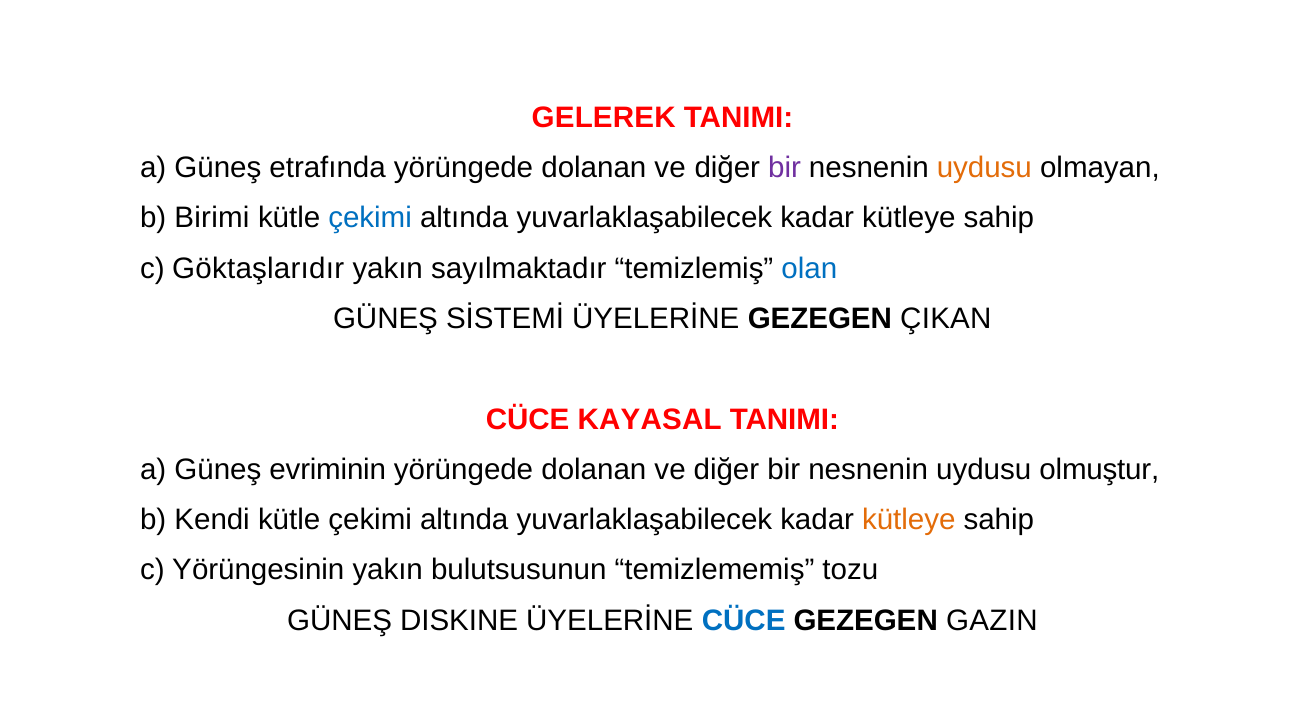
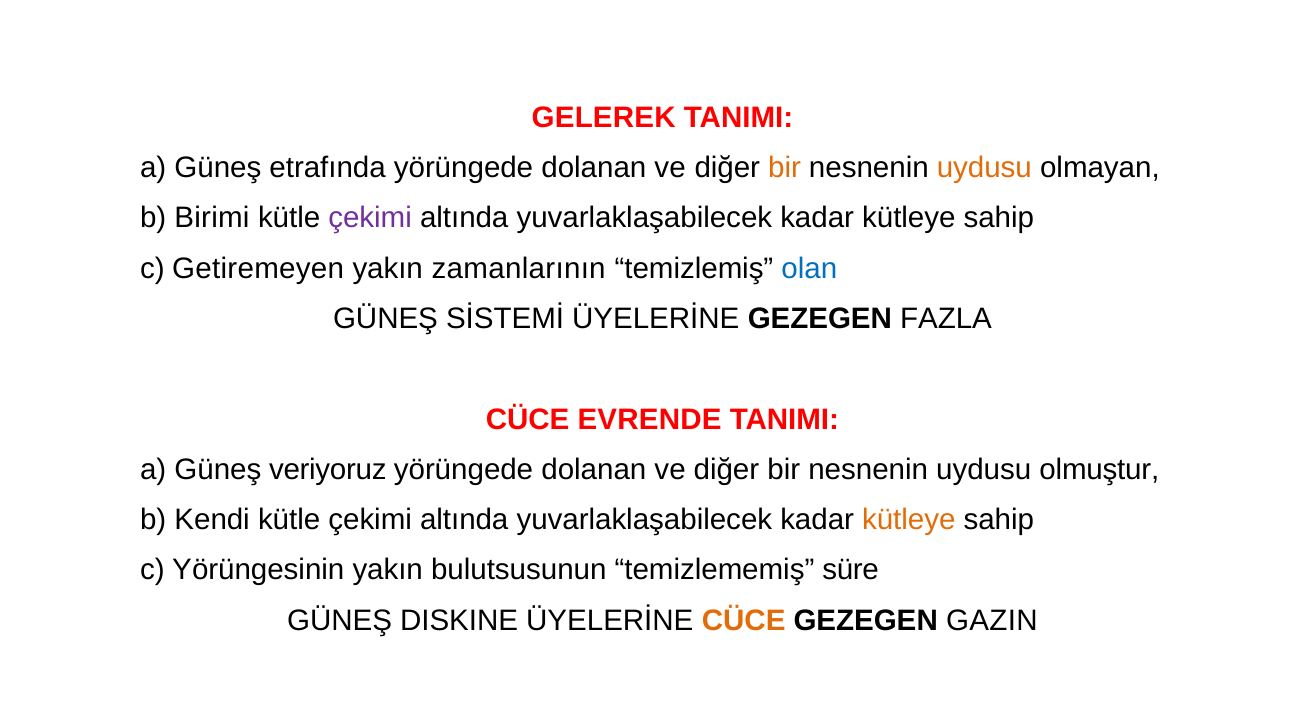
bir at (785, 168) colour: purple -> orange
çekimi at (370, 218) colour: blue -> purple
Göktaşlarıdır: Göktaşlarıdır -> Getiremeyen
sayılmaktadır: sayılmaktadır -> zamanlarının
ÇIKAN: ÇIKAN -> FAZLA
KAYASAL: KAYASAL -> EVRENDE
evriminin: evriminin -> veriyoruz
tozu: tozu -> süre
CÜCE at (744, 620) colour: blue -> orange
